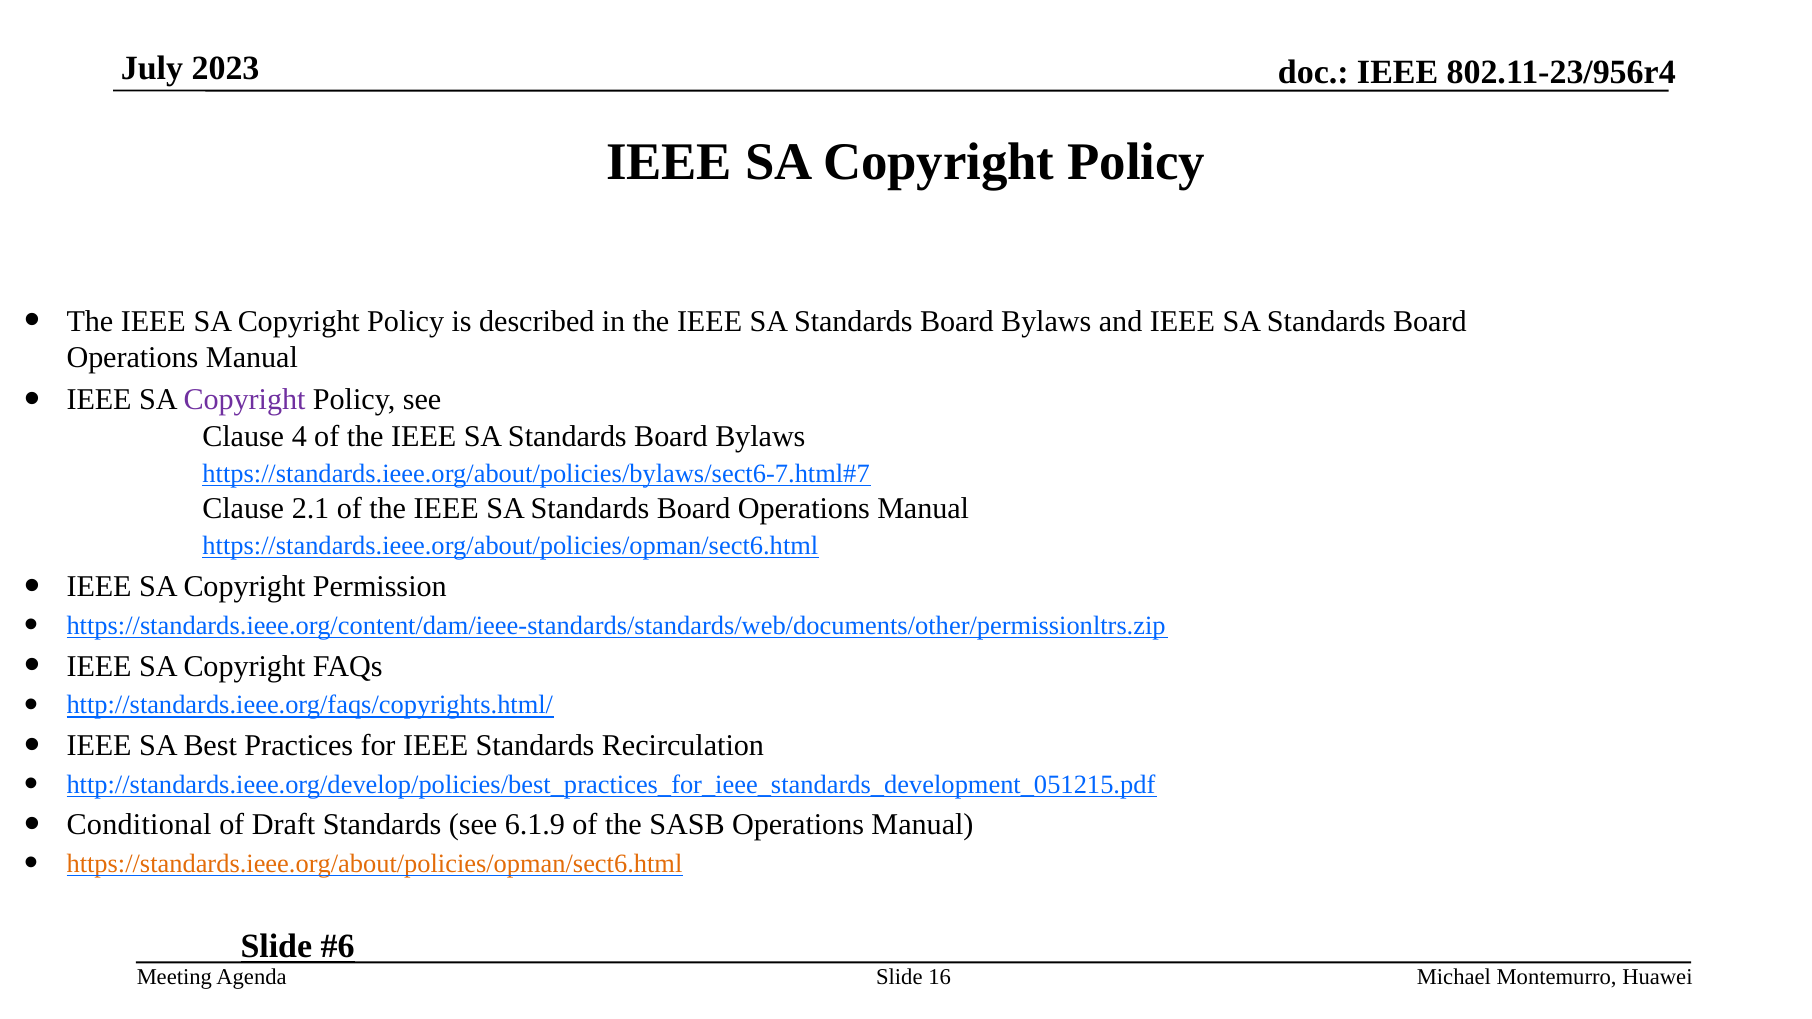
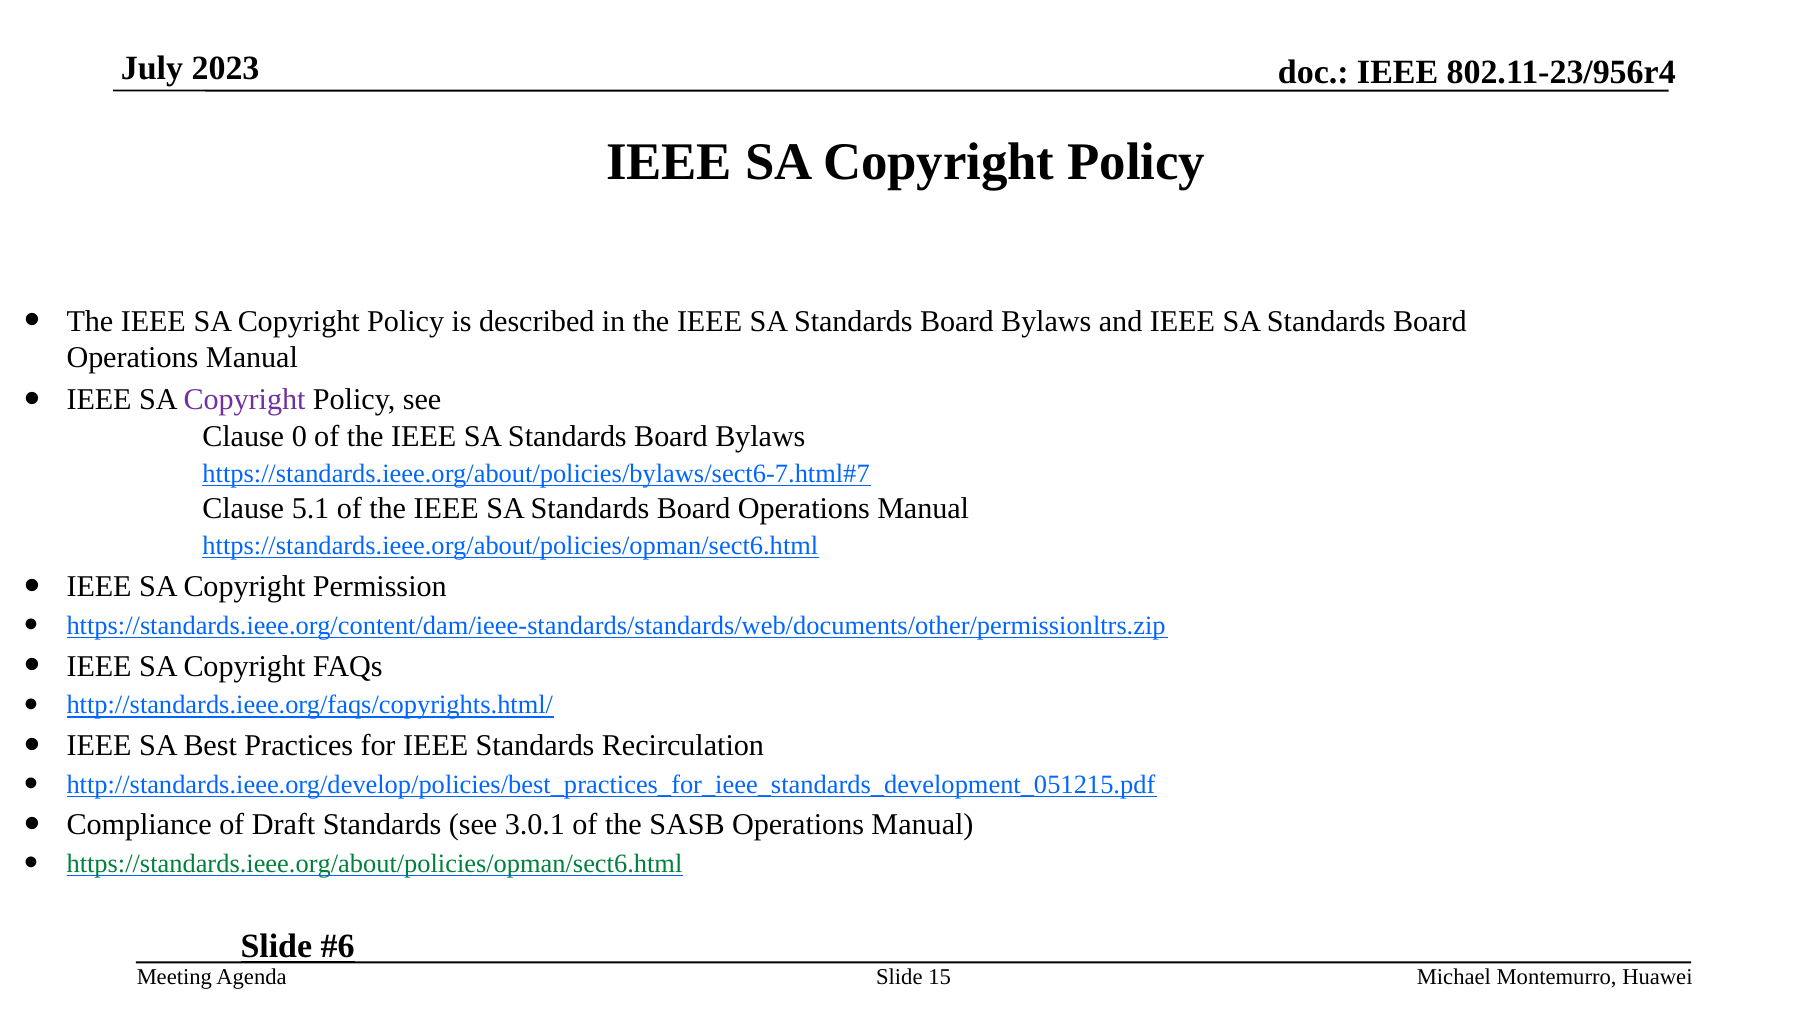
4: 4 -> 0
2.1: 2.1 -> 5.1
Conditional: Conditional -> Compliance
6.1.9: 6.1.9 -> 3.0.1
https://standards.ieee.org/about/policies/opman/sect6.html at (374, 864) colour: orange -> green
16: 16 -> 15
